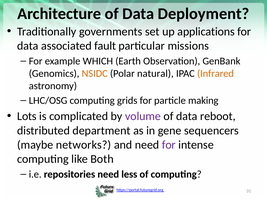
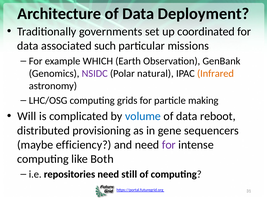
applications: applications -> coordinated
fault: fault -> such
NSIDC colour: orange -> purple
Lots: Lots -> Will
volume colour: purple -> blue
department: department -> provisioning
networks: networks -> efficiency
less: less -> still
